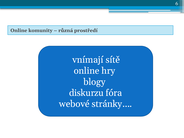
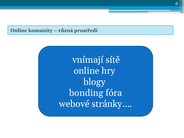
diskurzu: diskurzu -> bonding
